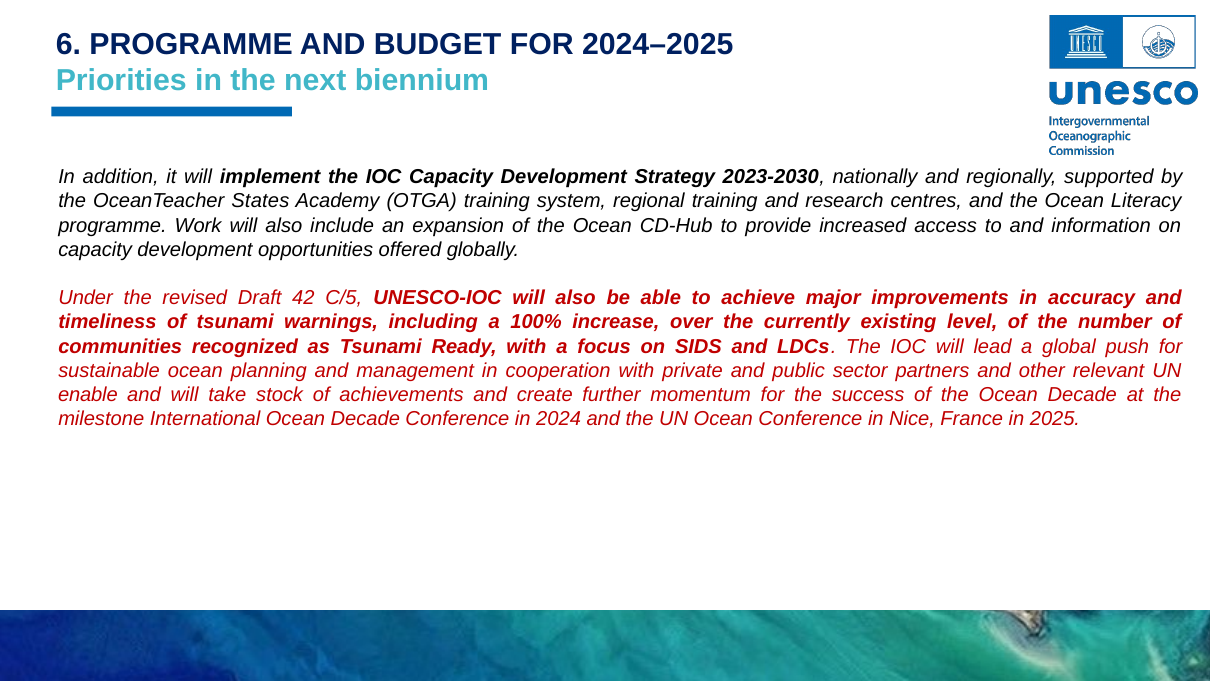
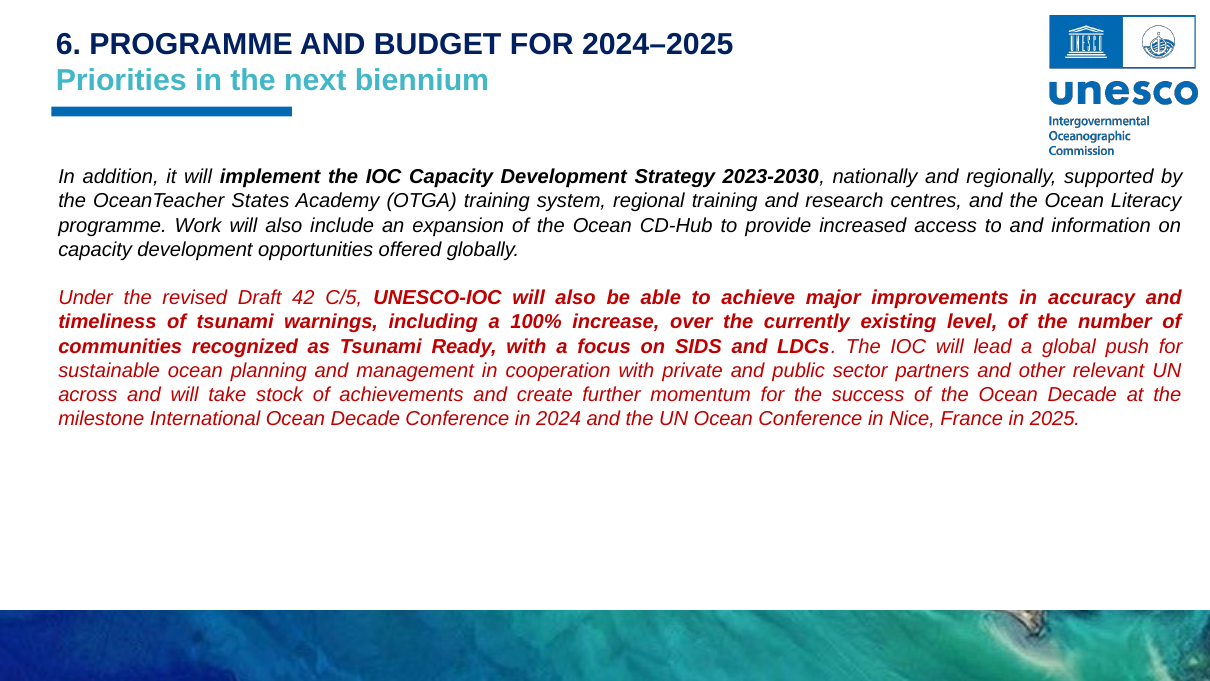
enable: enable -> across
